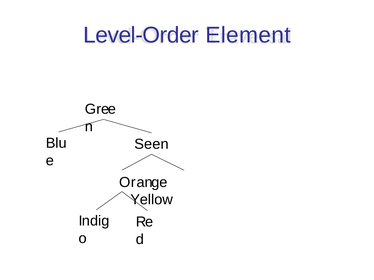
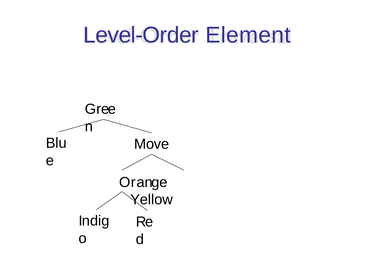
Seen: Seen -> Move
